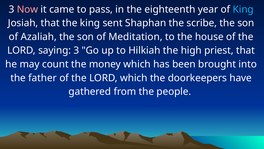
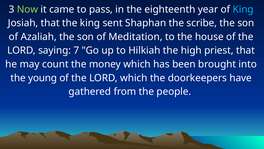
Now colour: pink -> light green
saying 3: 3 -> 7
father: father -> young
